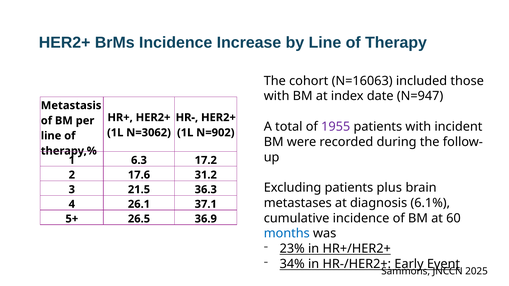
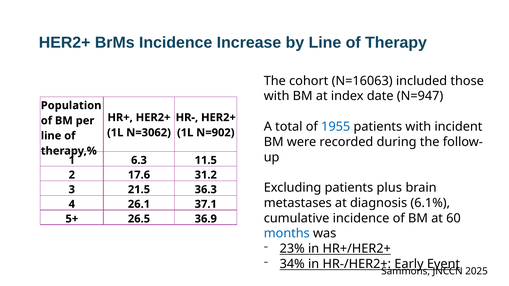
Metastasis: Metastasis -> Population
1955 colour: purple -> blue
17.2: 17.2 -> 11.5
